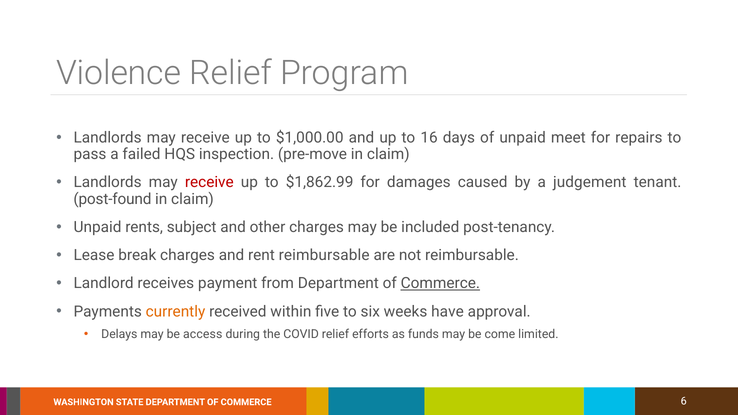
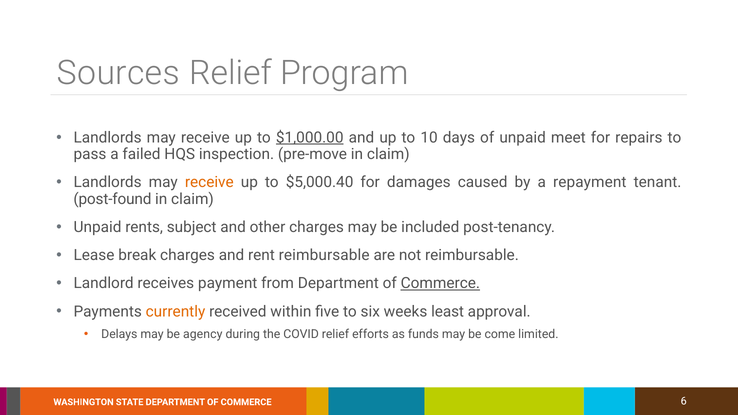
Violence: Violence -> Sources
$1,000.00 underline: none -> present
16: 16 -> 10
receive at (209, 182) colour: red -> orange
$1,862.99: $1,862.99 -> $5,000.40
judgement: judgement -> repayment
have: have -> least
access: access -> agency
